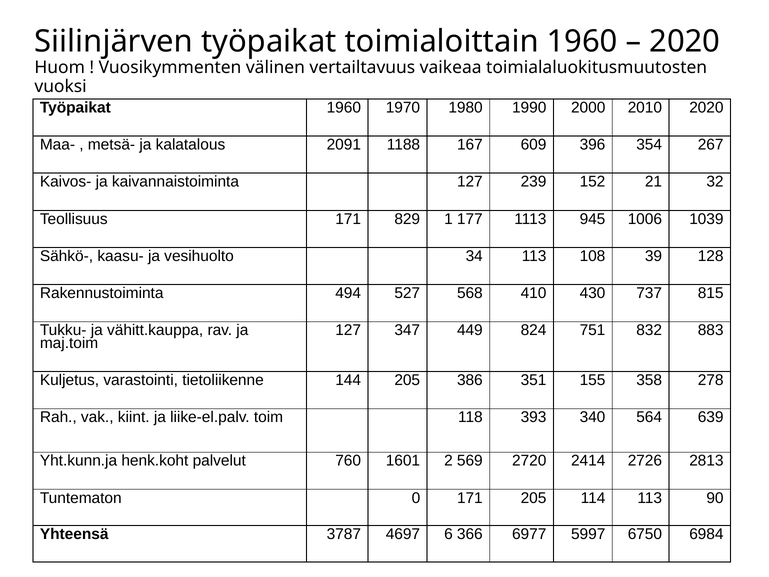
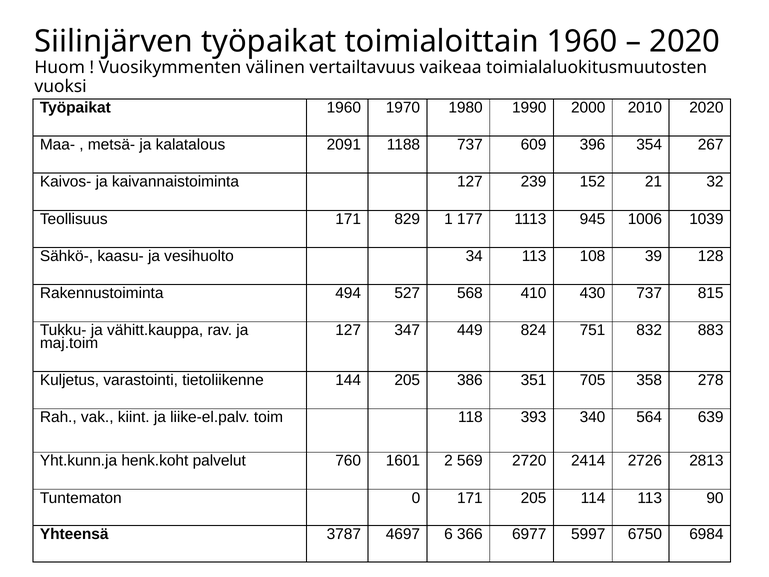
1188 167: 167 -> 737
155: 155 -> 705
